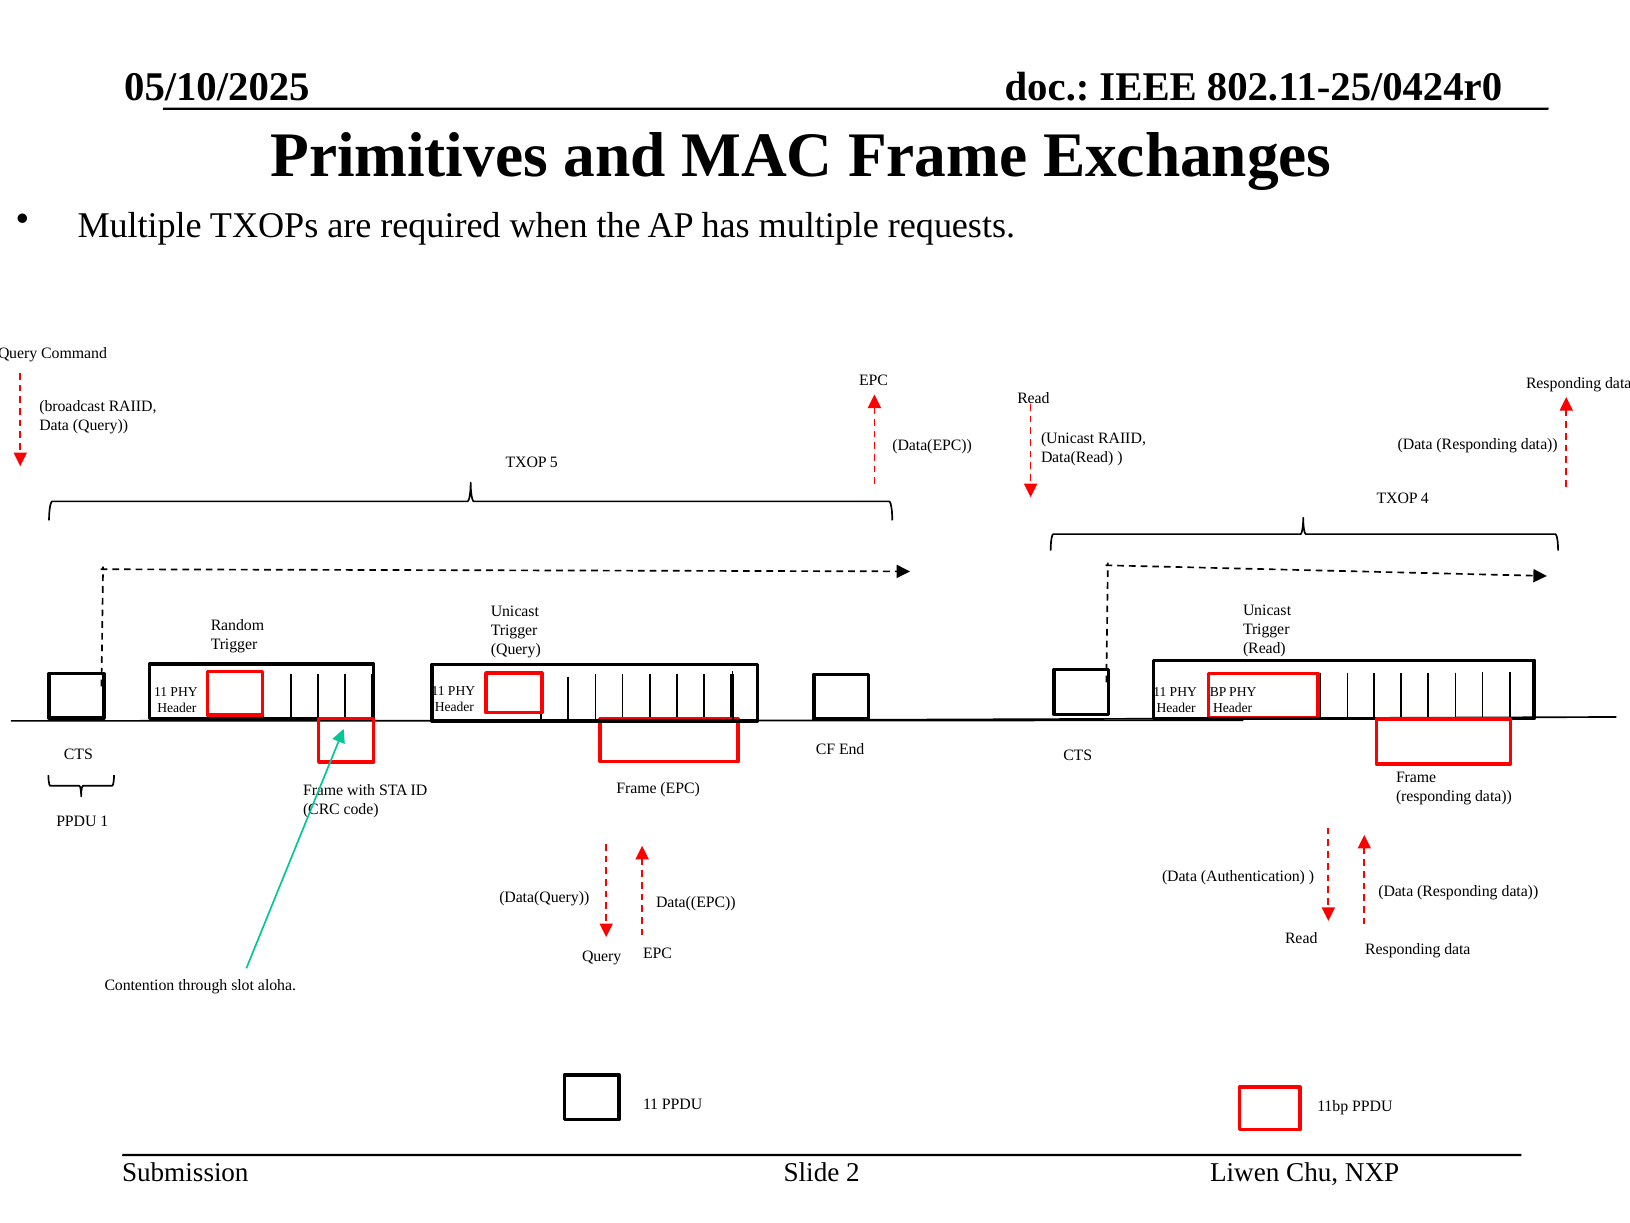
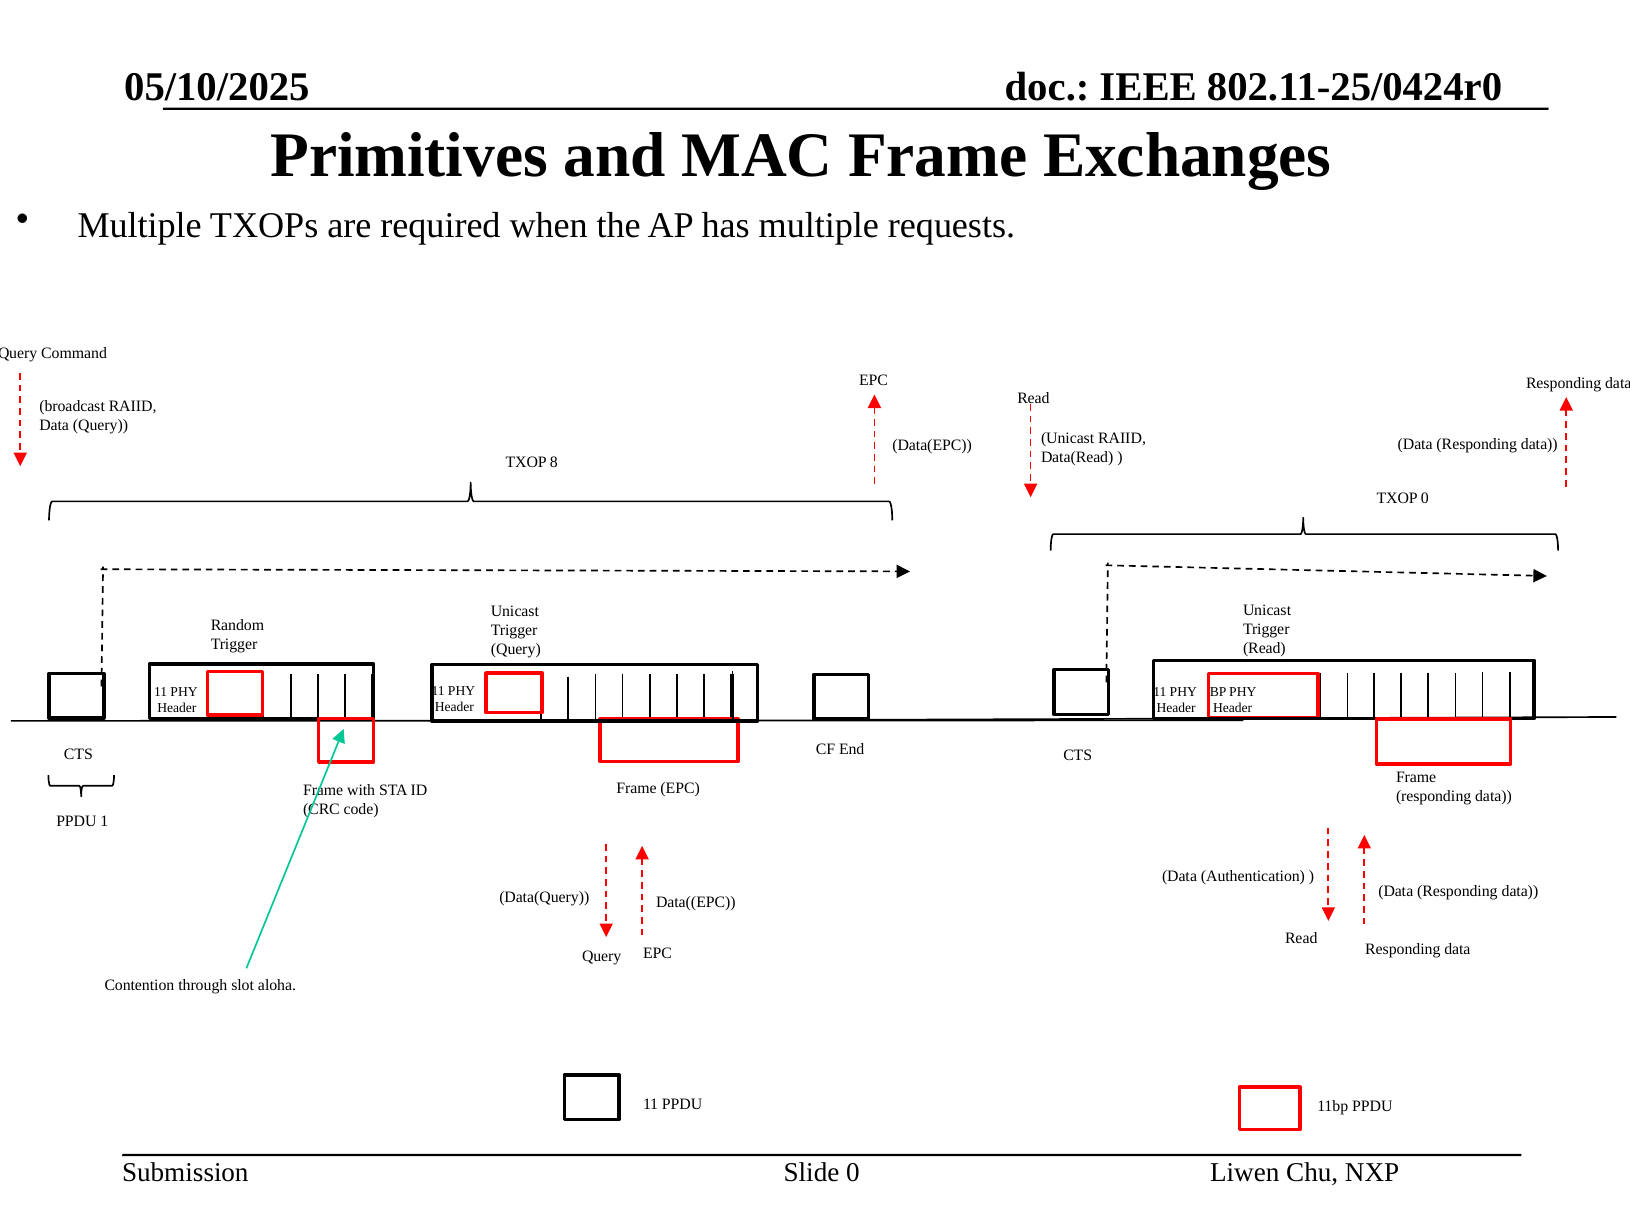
5: 5 -> 8
TXOP 4: 4 -> 0
Slide 2: 2 -> 0
